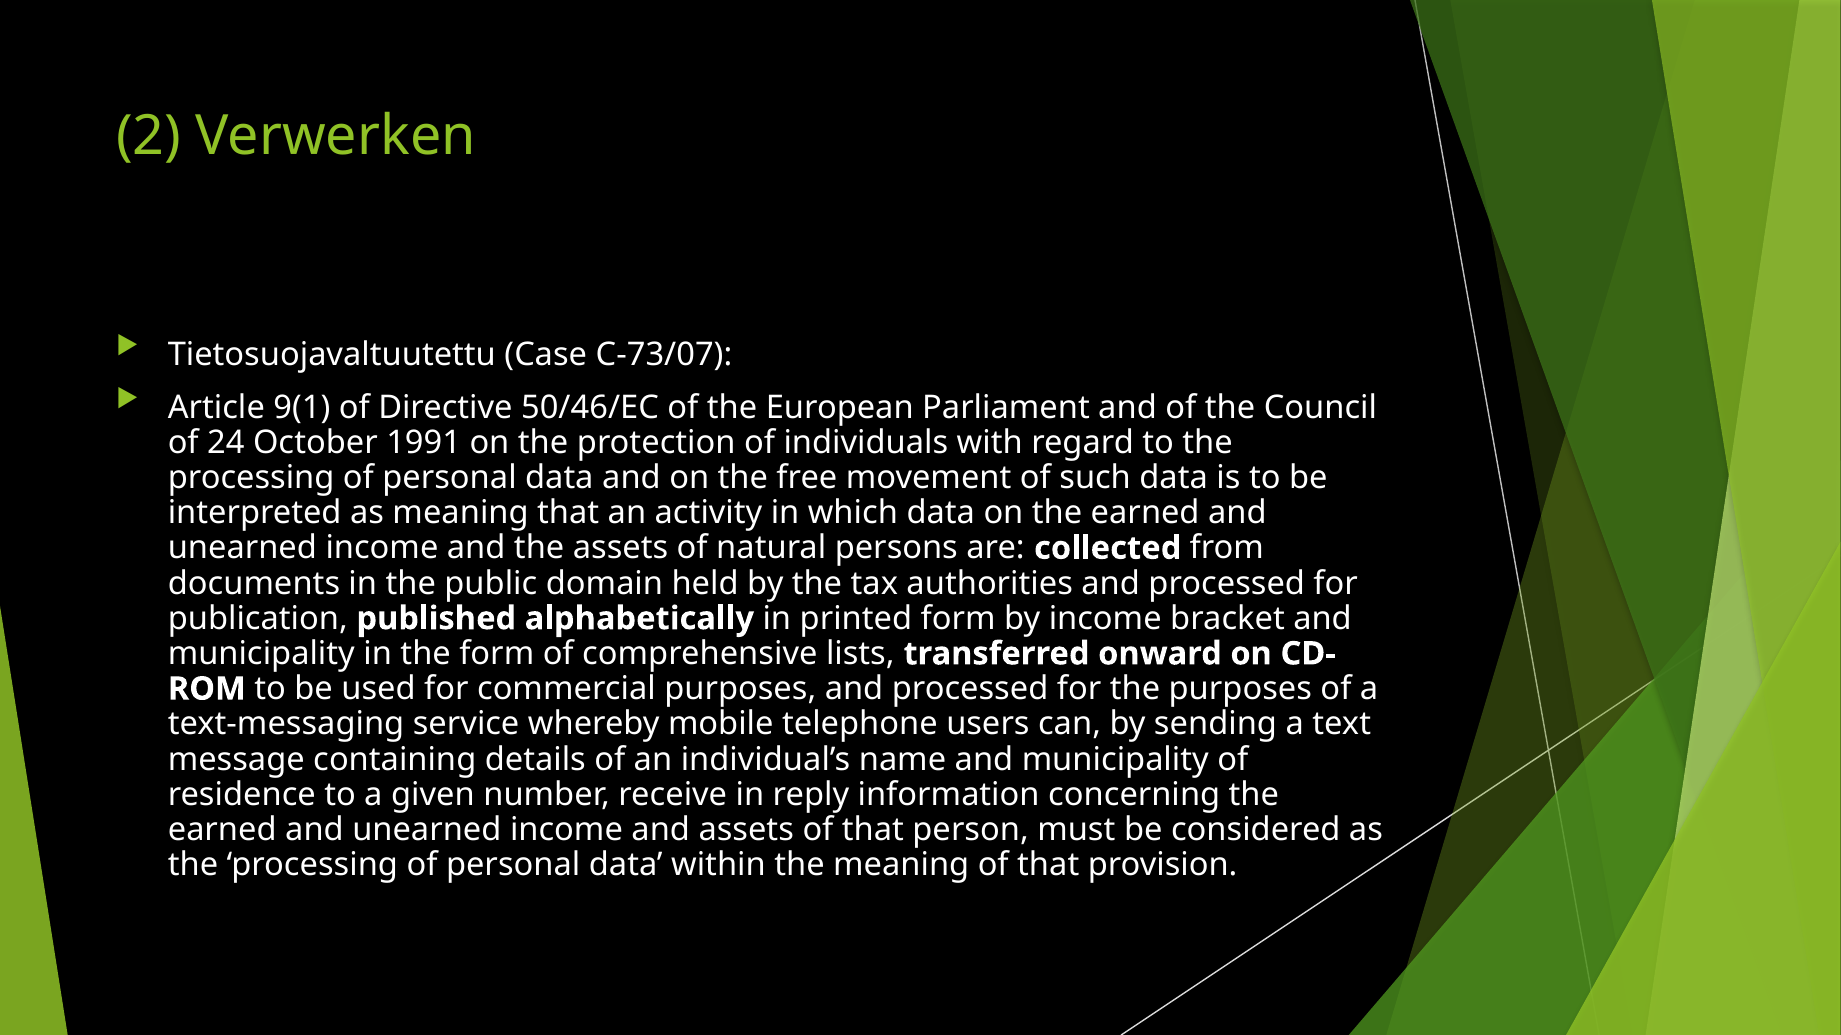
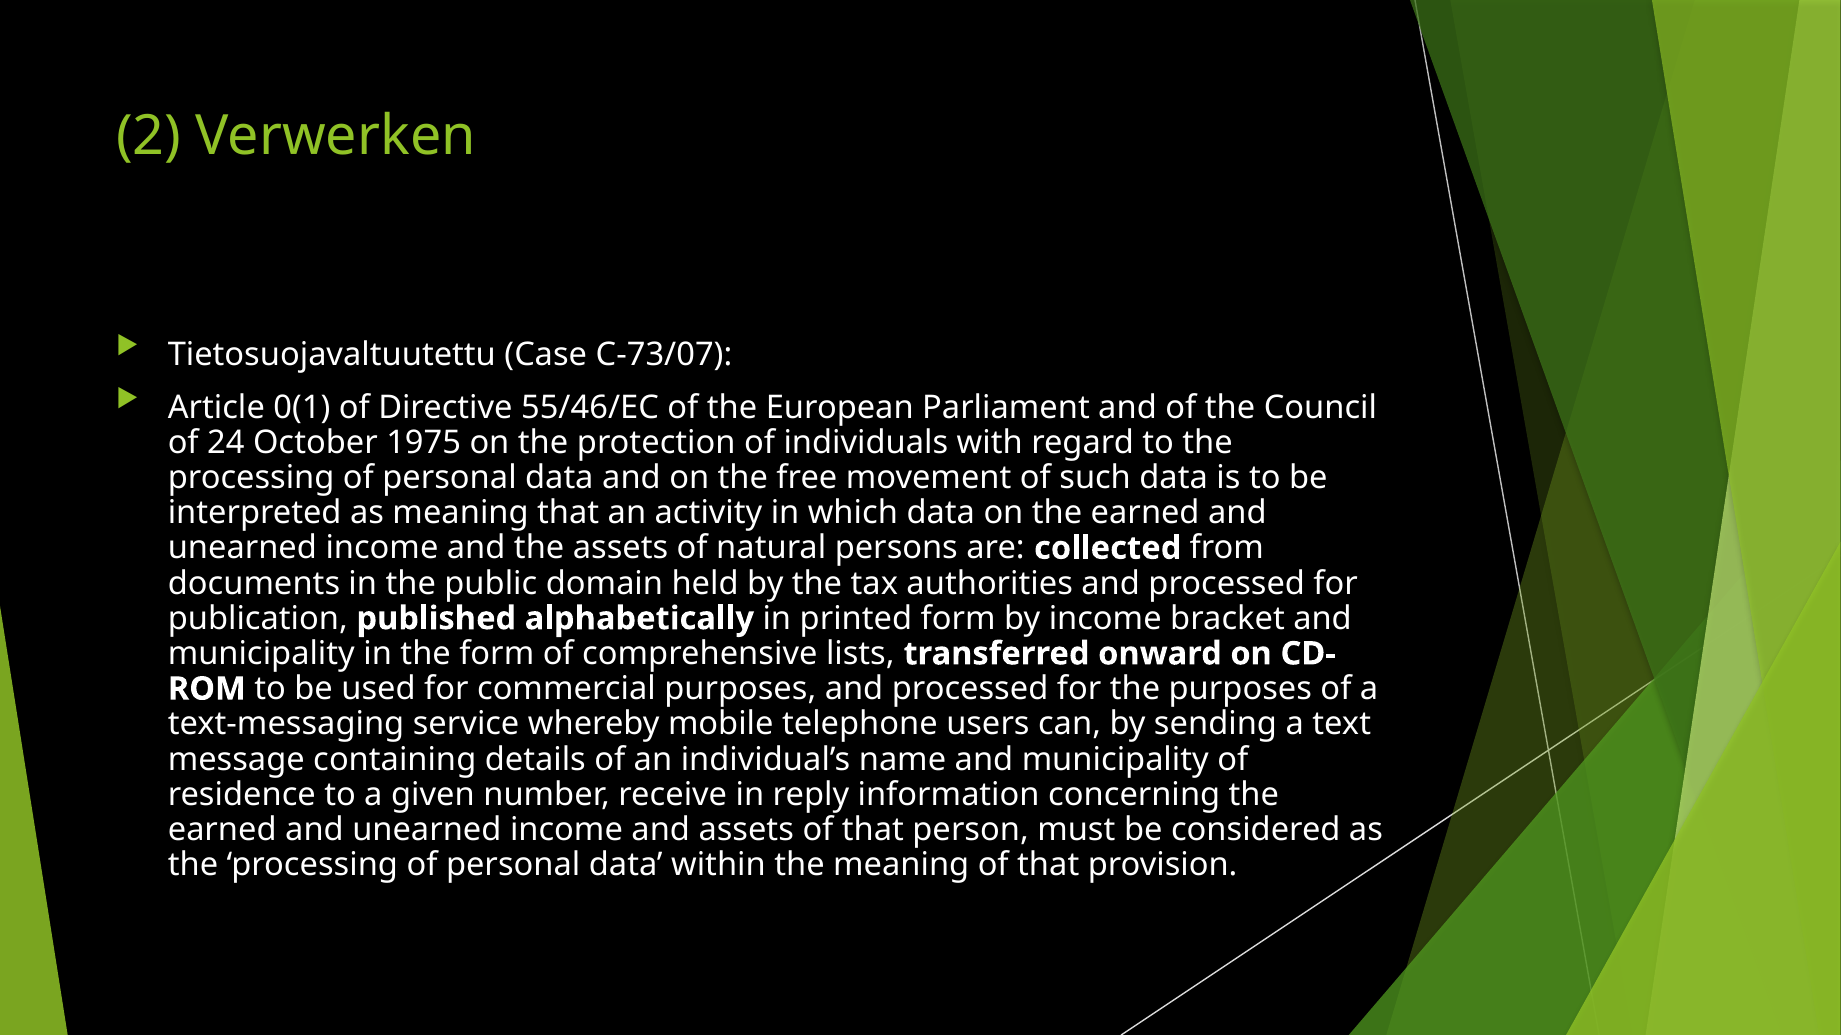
9(1: 9(1 -> 0(1
50/46/EC: 50/46/EC -> 55/46/EC
1991: 1991 -> 1975
